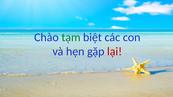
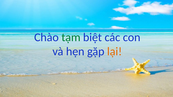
lại colour: red -> orange
